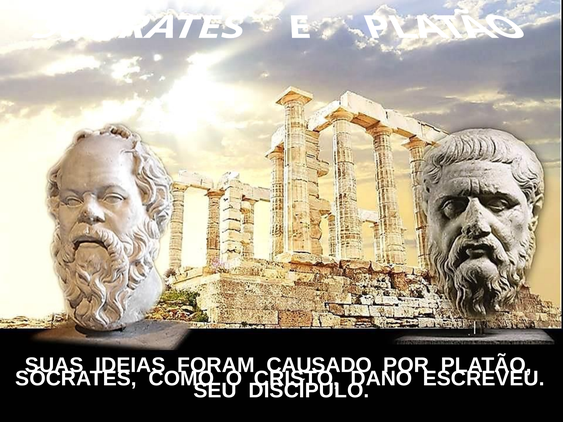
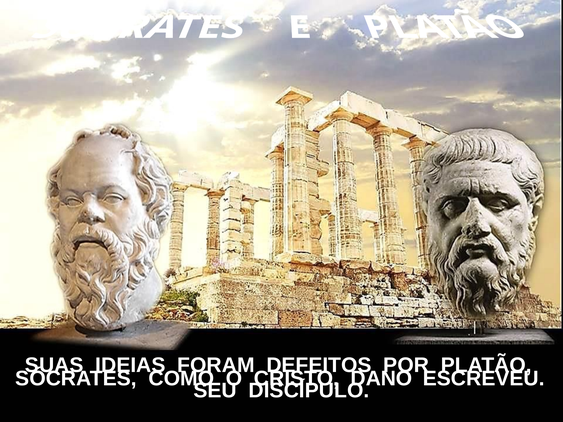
CAUSADO: CAUSADO -> DEFEITOS
